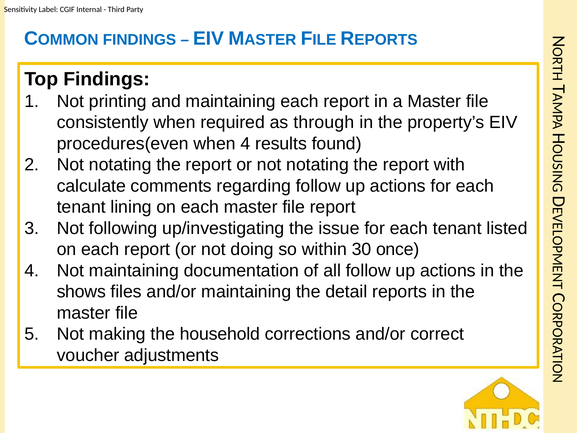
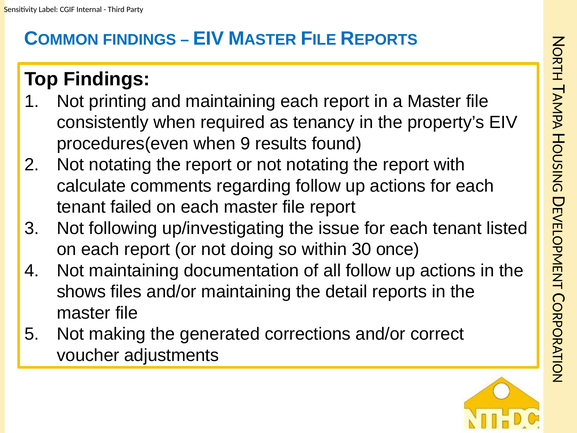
through: through -> tenancy
when 4: 4 -> 9
lining: lining -> failed
household: household -> generated
